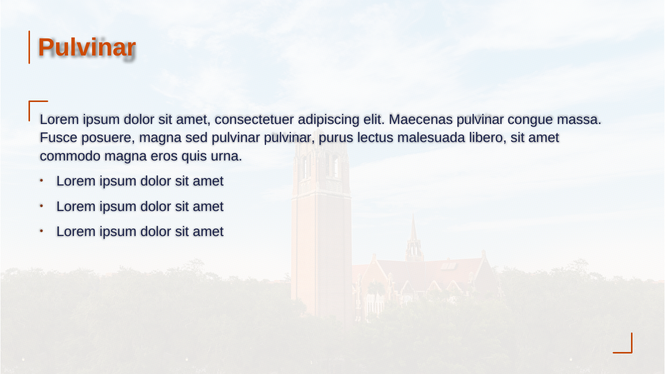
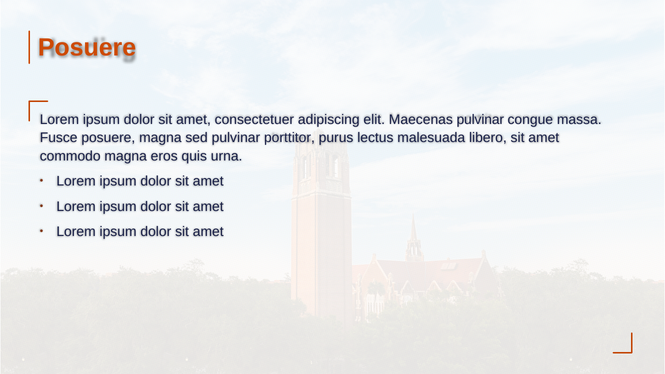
Pulvinar at (87, 48): Pulvinar -> Posuere
pulvinar pulvinar: pulvinar -> porttitor
